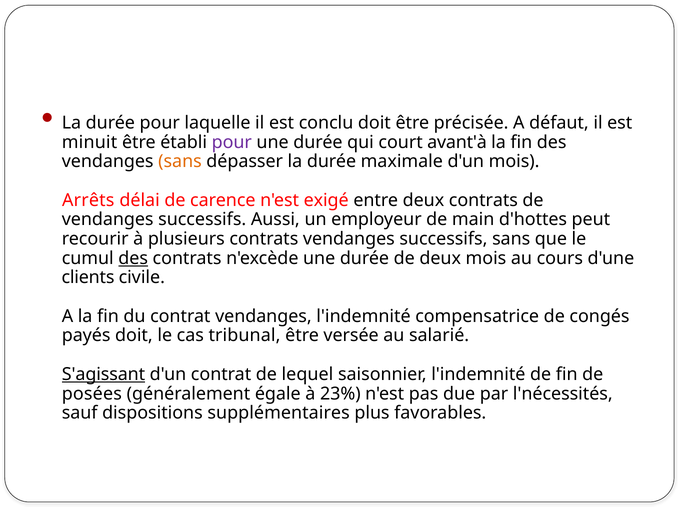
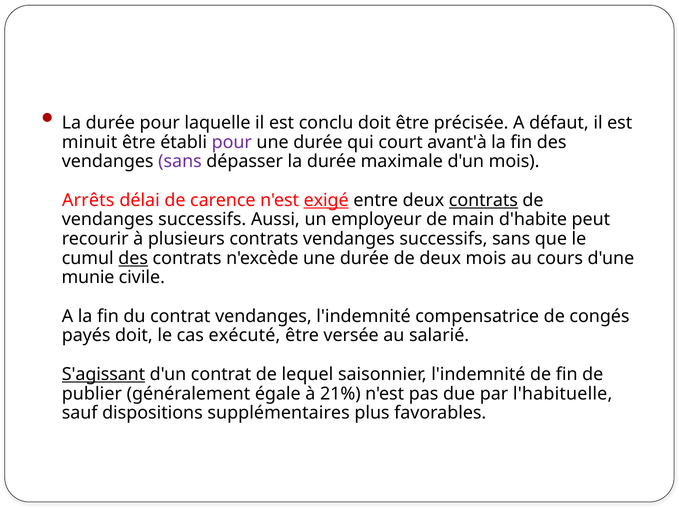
sans at (180, 162) colour: orange -> purple
exigé underline: none -> present
contrats at (483, 200) underline: none -> present
d'hottes: d'hottes -> d'habite
clients: clients -> munie
tribunal: tribunal -> exécuté
posées: posées -> publier
23%: 23% -> 21%
l'nécessités: l'nécessités -> l'habituelle
